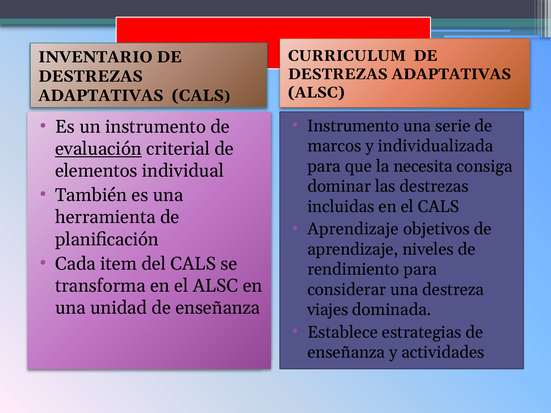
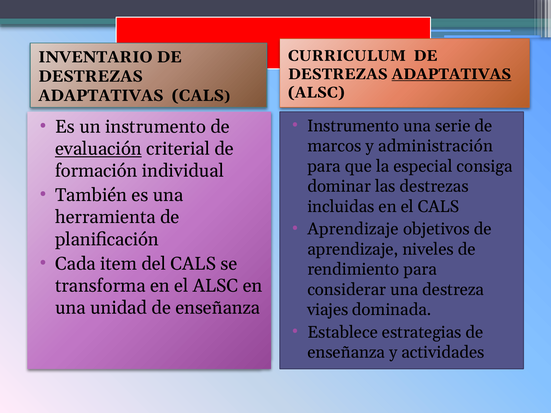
ADAPTATIVAS at (451, 74) underline: none -> present
individualizada: individualizada -> administración
necesita: necesita -> especial
elementos: elementos -> formación
